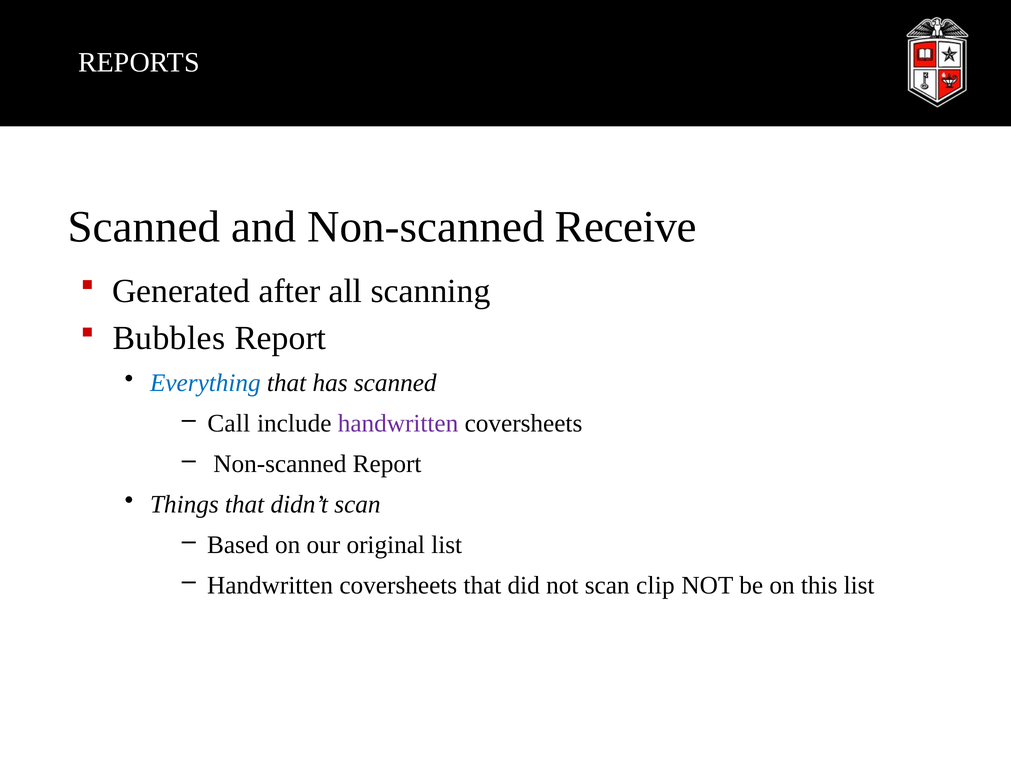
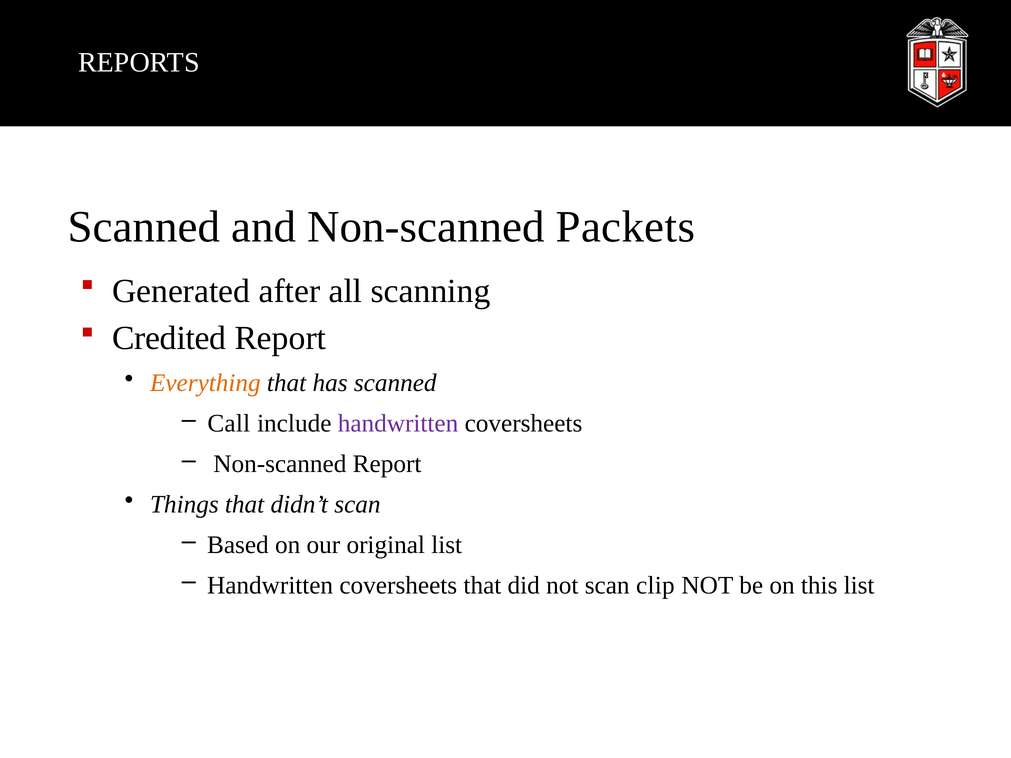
Receive: Receive -> Packets
Bubbles: Bubbles -> Credited
Everything colour: blue -> orange
